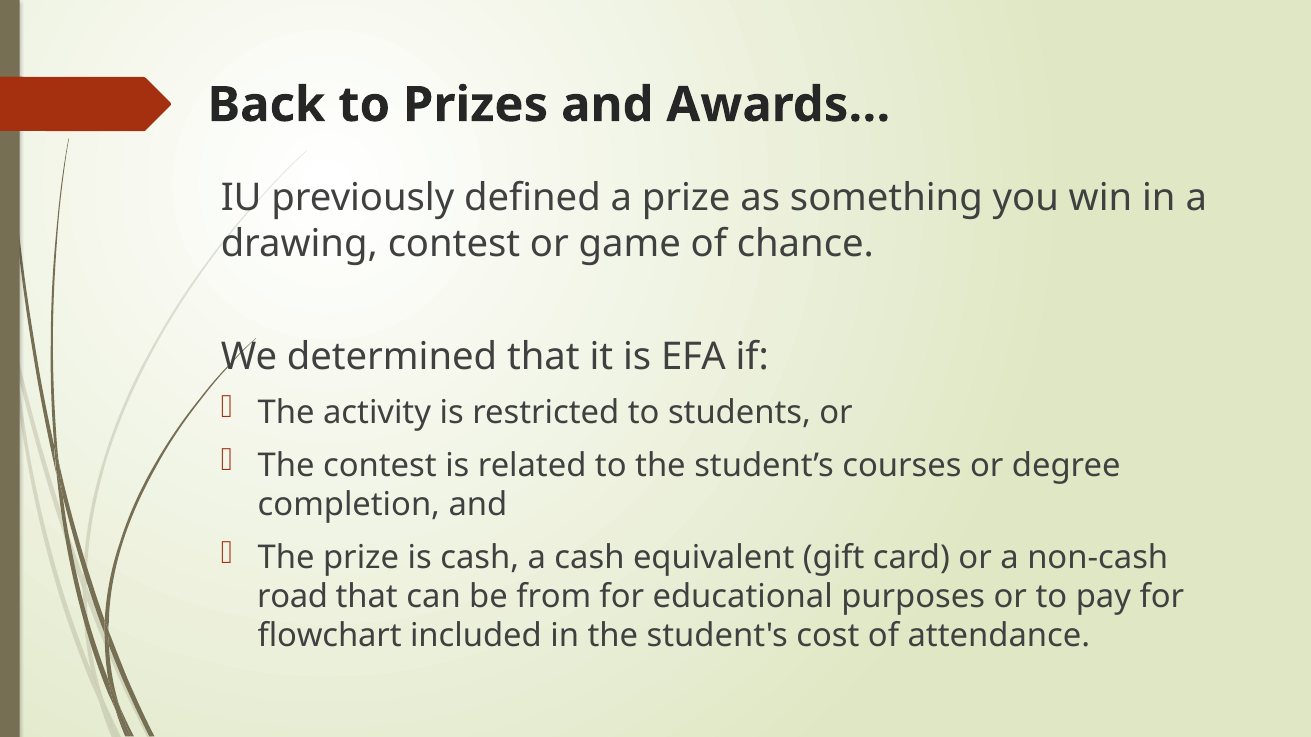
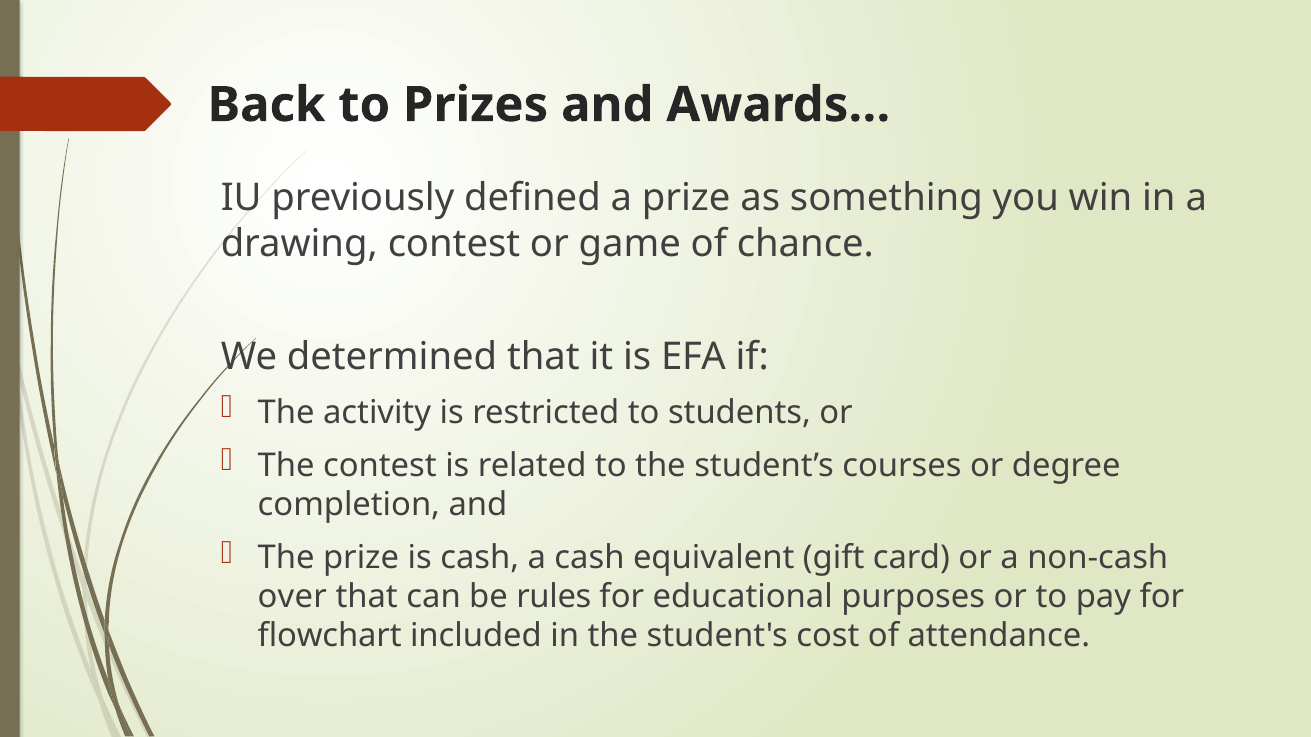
road: road -> over
from: from -> rules
